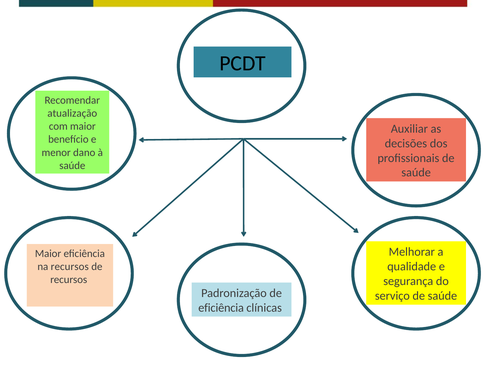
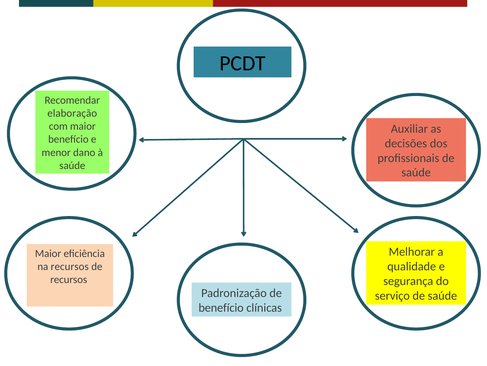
atualização: atualização -> elaboração
eficiência at (221, 307): eficiência -> benefício
